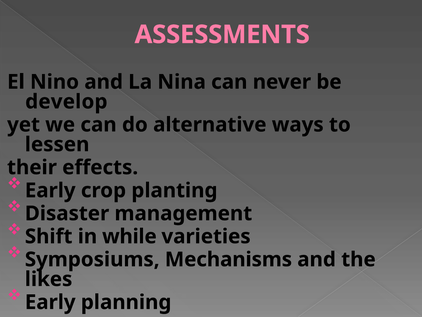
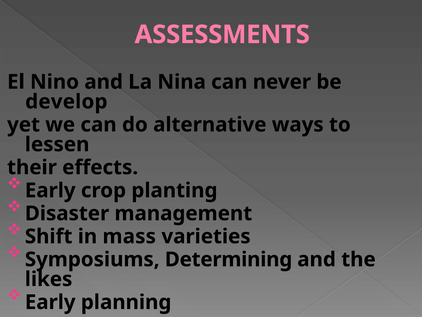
while: while -> mass
Mechanisms: Mechanisms -> Determining
